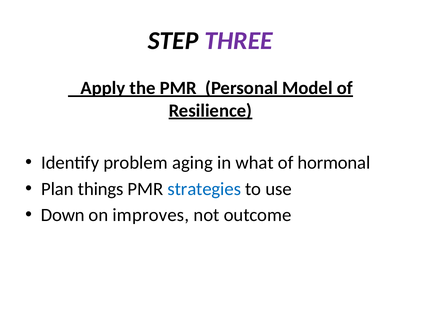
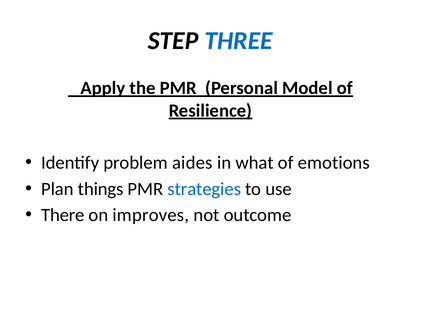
THREE colour: purple -> blue
aging: aging -> aides
hormonal: hormonal -> emotions
Down: Down -> There
